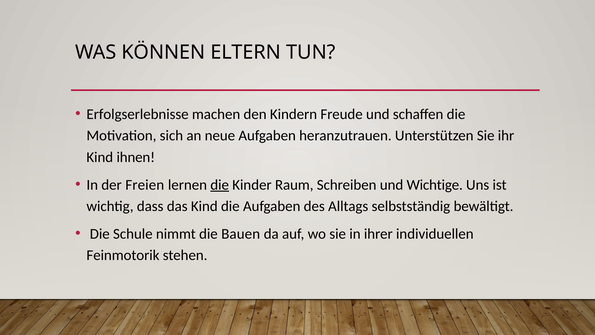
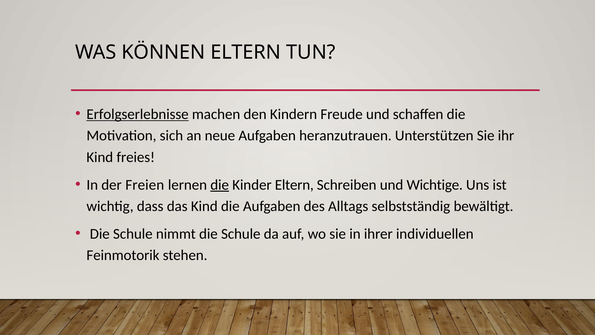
Erfolgserlebnisse underline: none -> present
ihnen: ihnen -> freies
Kinder Raum: Raum -> Eltern
nimmt die Bauen: Bauen -> Schule
